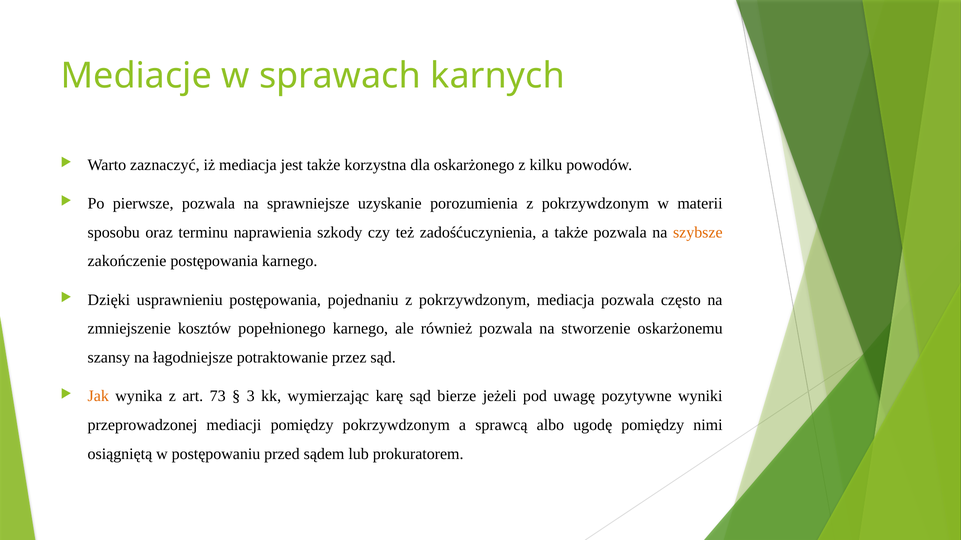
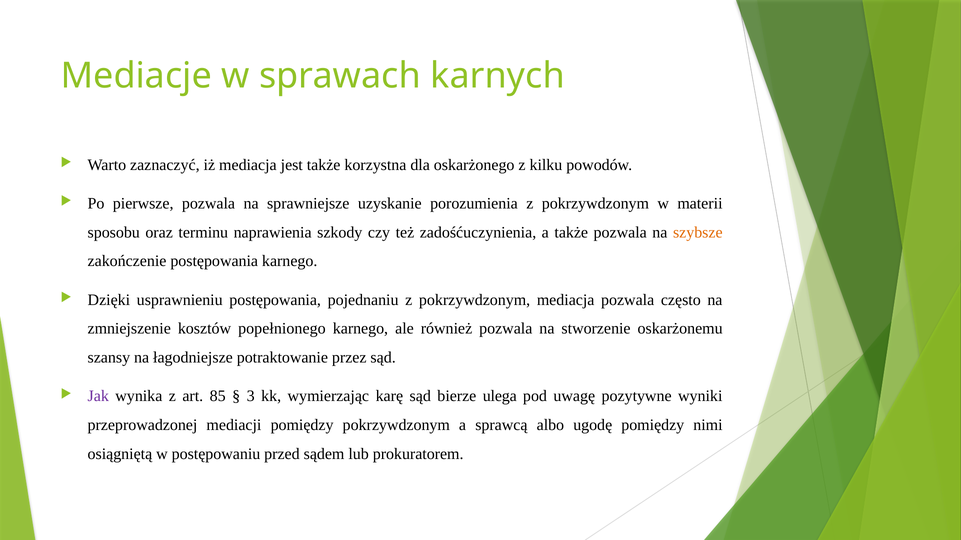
Jak colour: orange -> purple
73: 73 -> 85
jeżeli: jeżeli -> ulega
